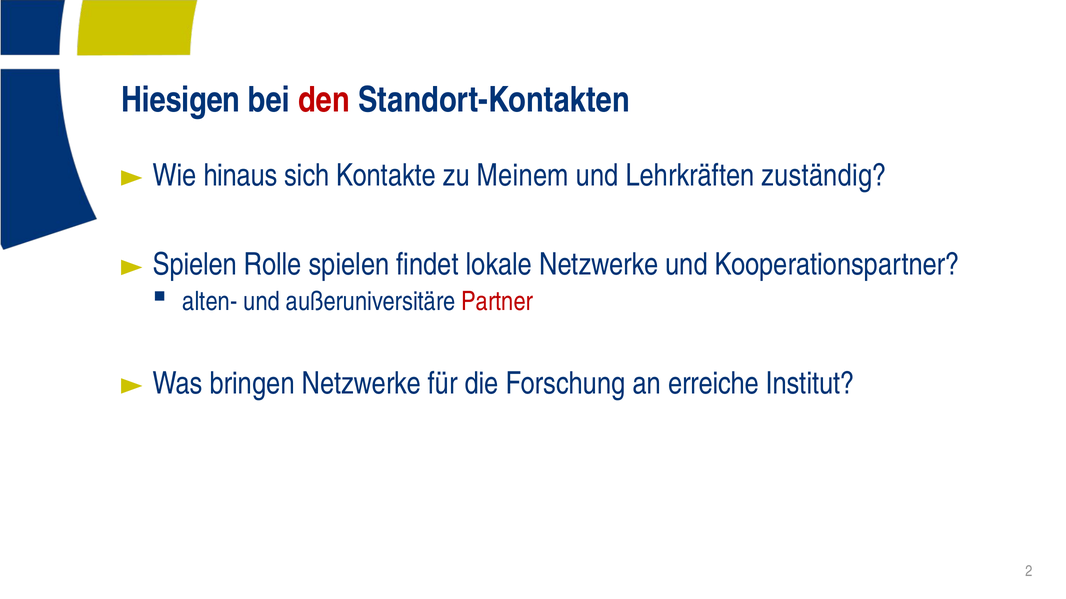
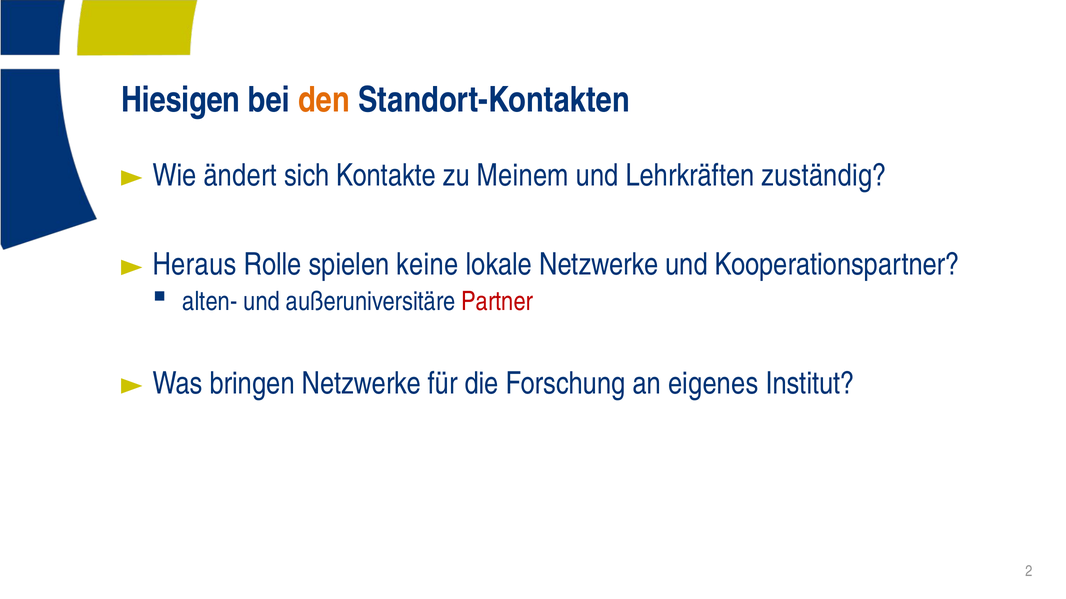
den colour: red -> orange
hinaus: hinaus -> ändert
Spielen at (195, 265): Spielen -> Heraus
findet: findet -> keine
erreiche: erreiche -> eigenes
